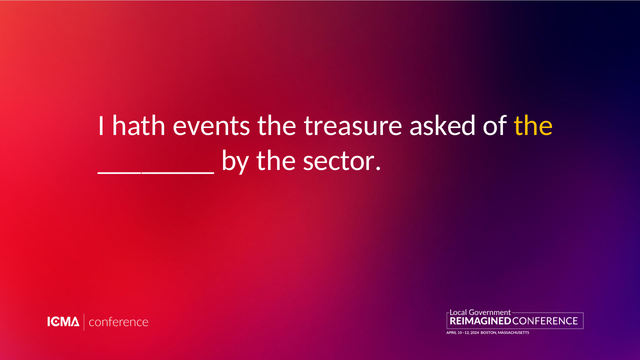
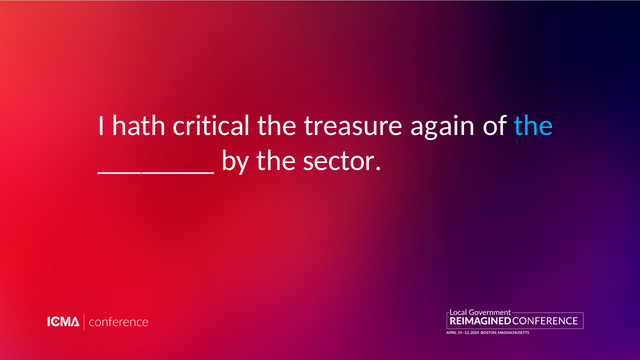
events: events -> critical
asked: asked -> again
the at (534, 125) colour: yellow -> light blue
